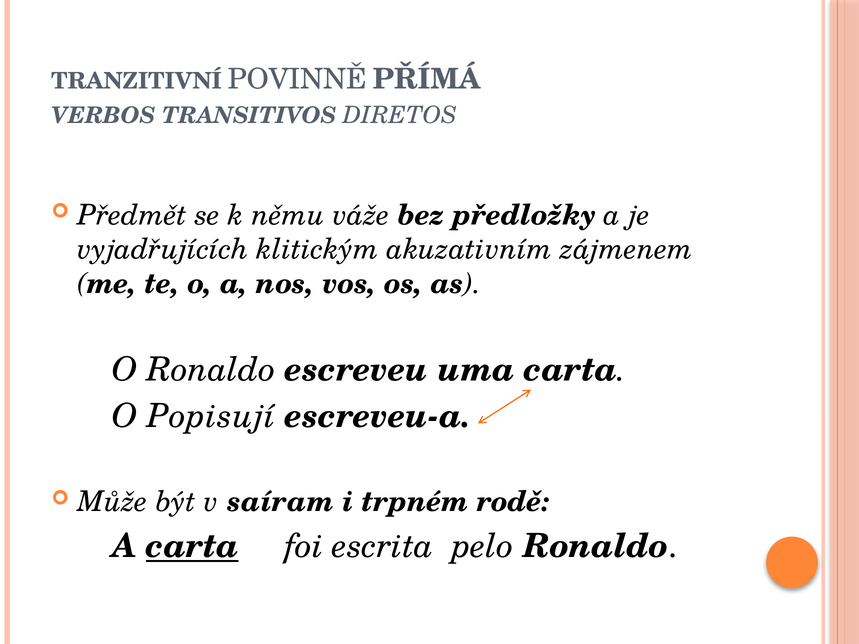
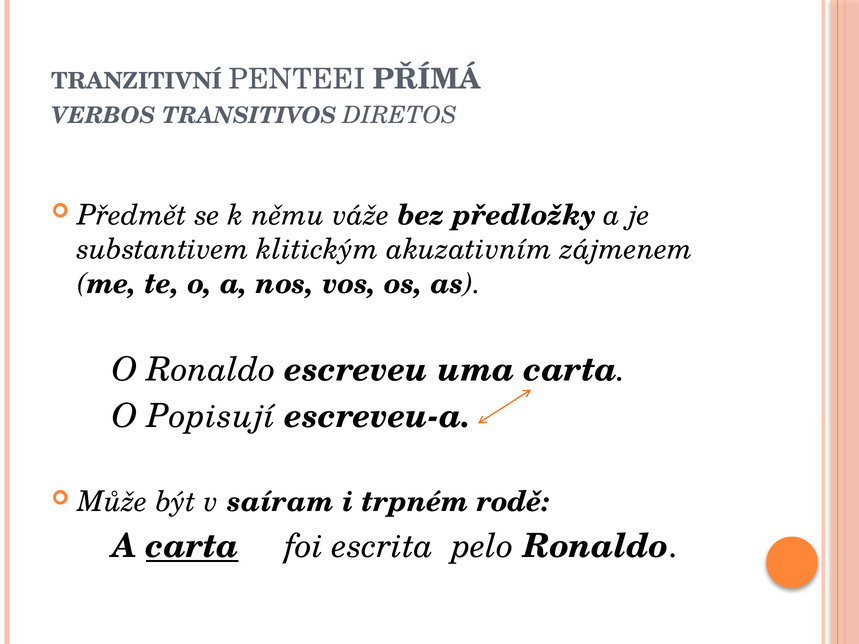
POVINNĚ: POVINNĚ -> PENTEEI
vyjadřujících: vyjadřujících -> substantivem
